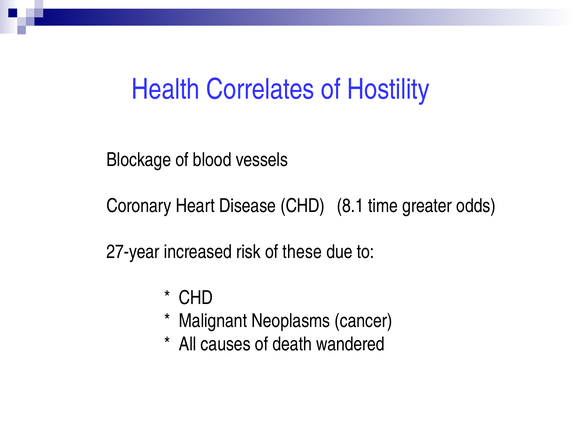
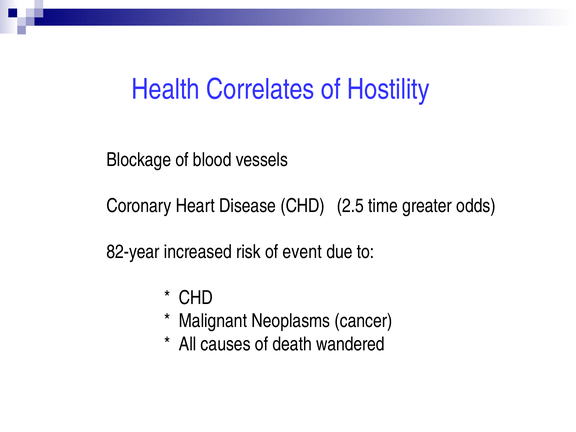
8.1: 8.1 -> 2.5
27-year: 27-year -> 82-year
these: these -> event
